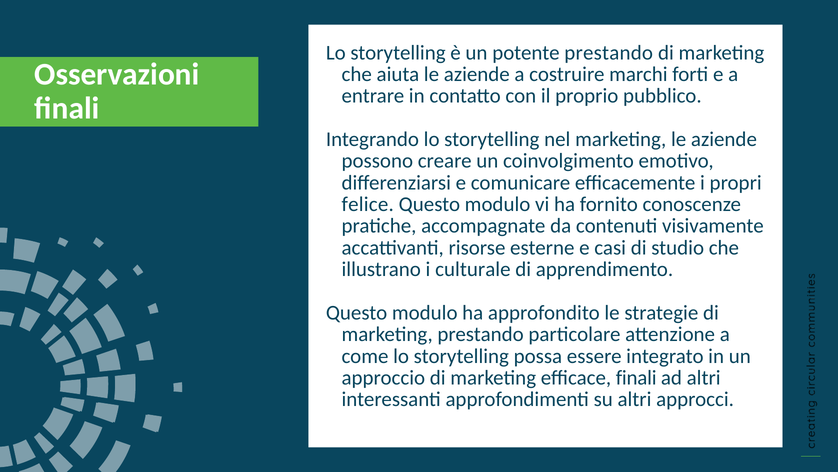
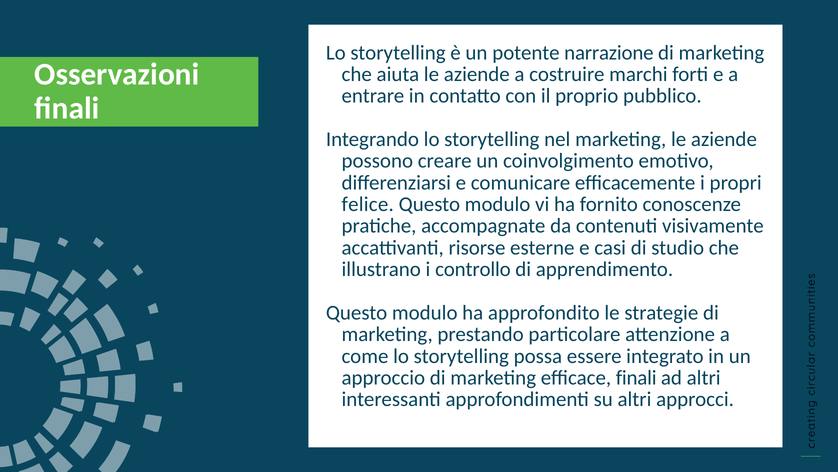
potente prestando: prestando -> narrazione
culturale: culturale -> controllo
